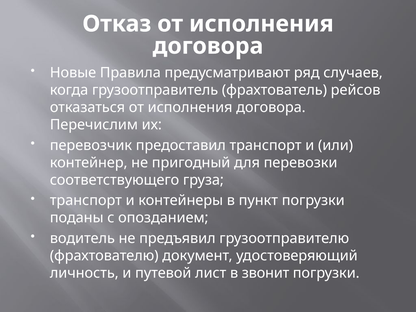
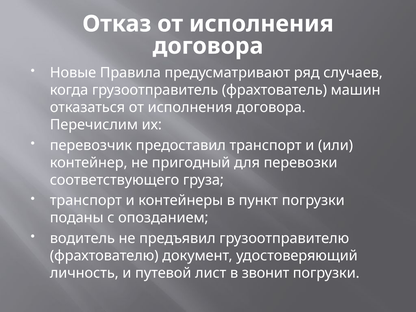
рейсов: рейсов -> машин
